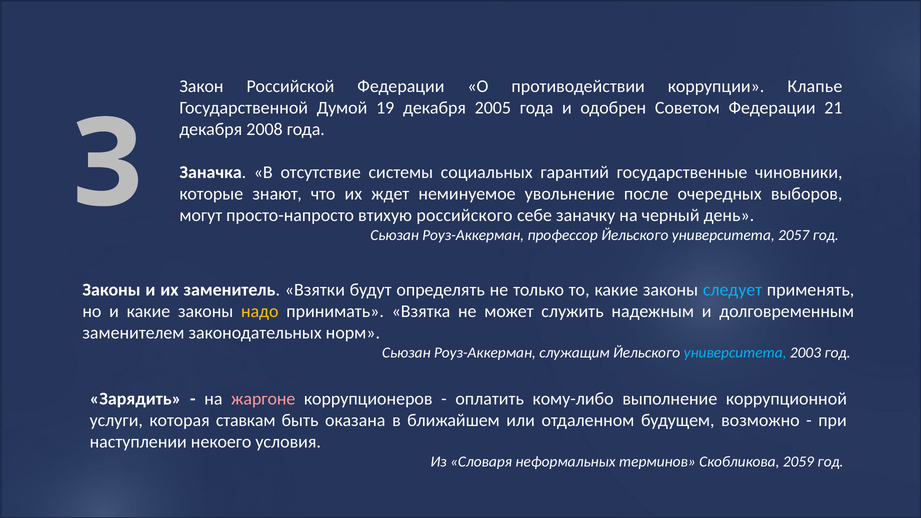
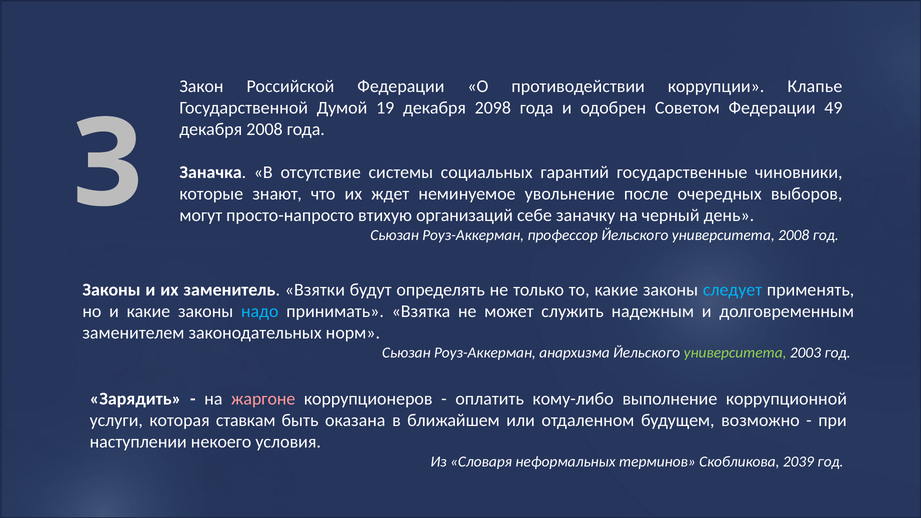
2005: 2005 -> 2098
21: 21 -> 49
российского: российского -> организаций
университета 2057: 2057 -> 2008
надо colour: yellow -> light blue
служащим: служащим -> анархизма
университета at (735, 353) colour: light blue -> light green
2059: 2059 -> 2039
